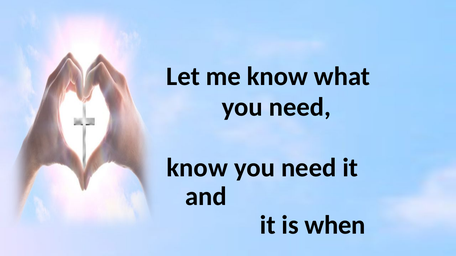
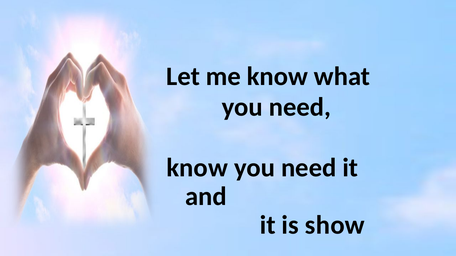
when: when -> show
